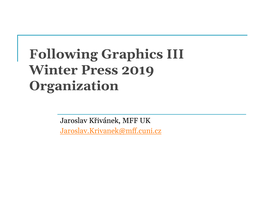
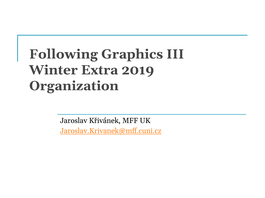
Press: Press -> Extra
